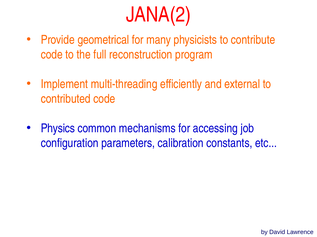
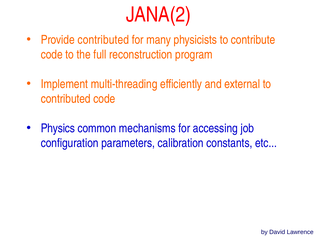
Provide geometrical: geometrical -> contributed
